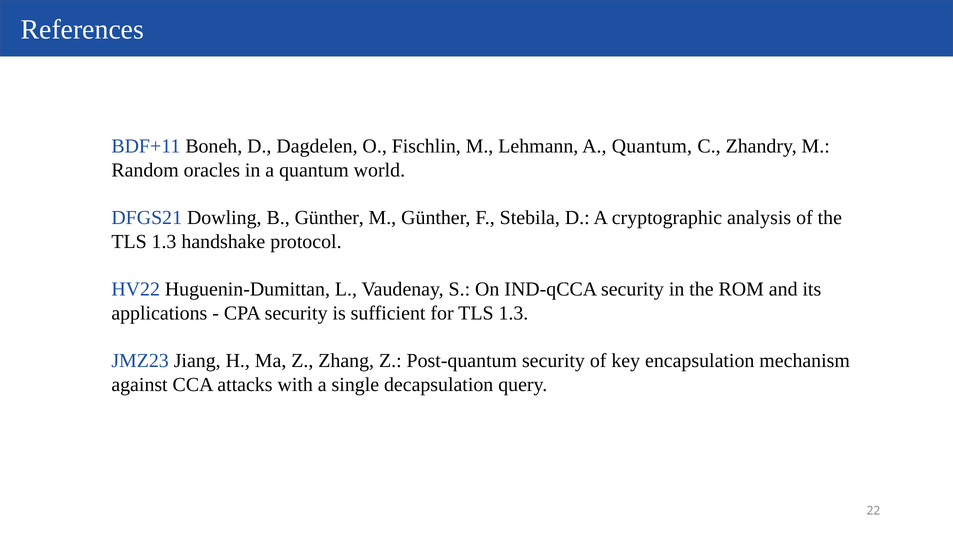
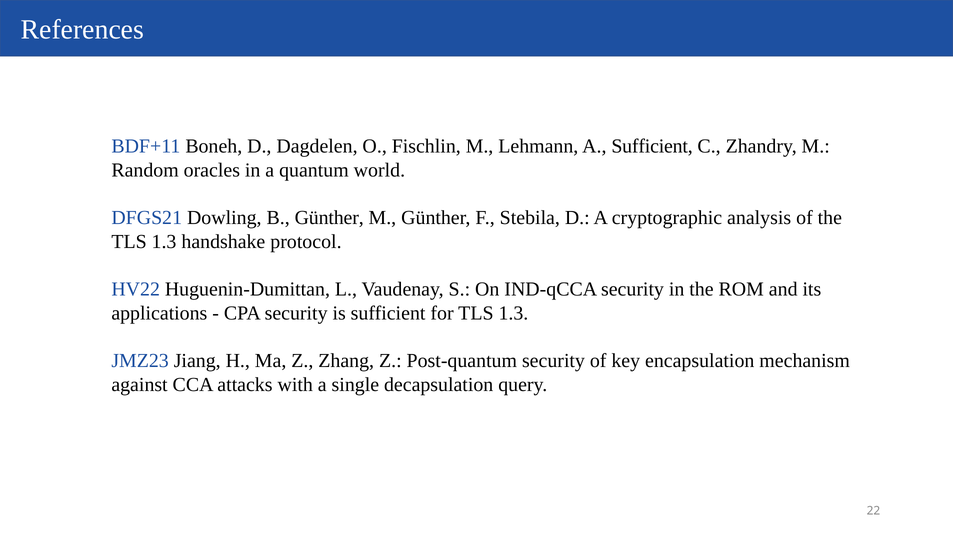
Lehmann A Quantum: Quantum -> Sufficient
